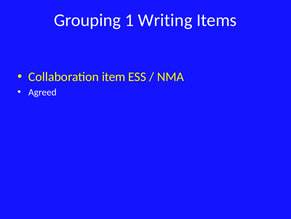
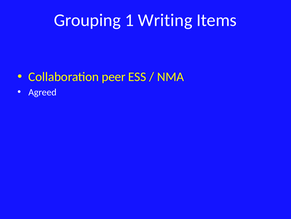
item: item -> peer
